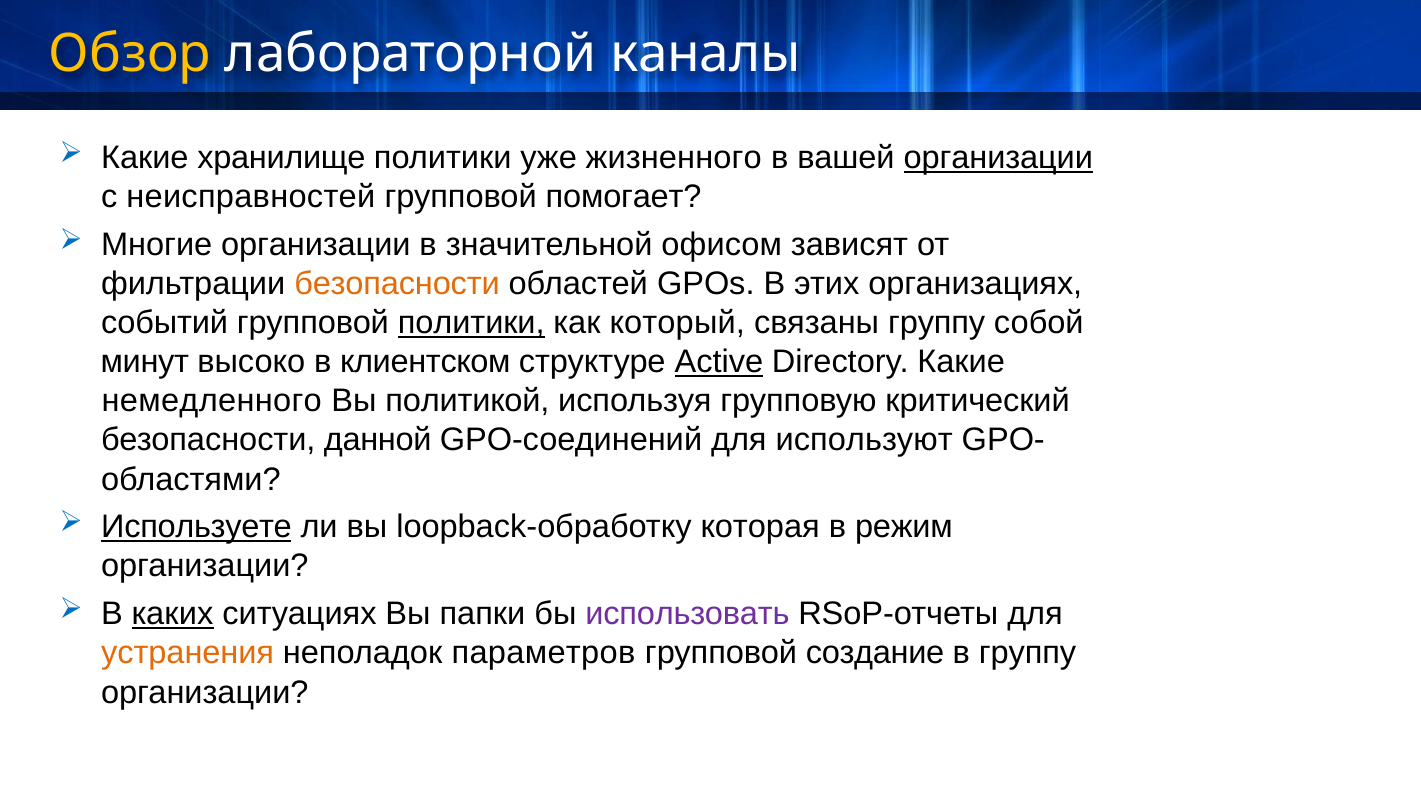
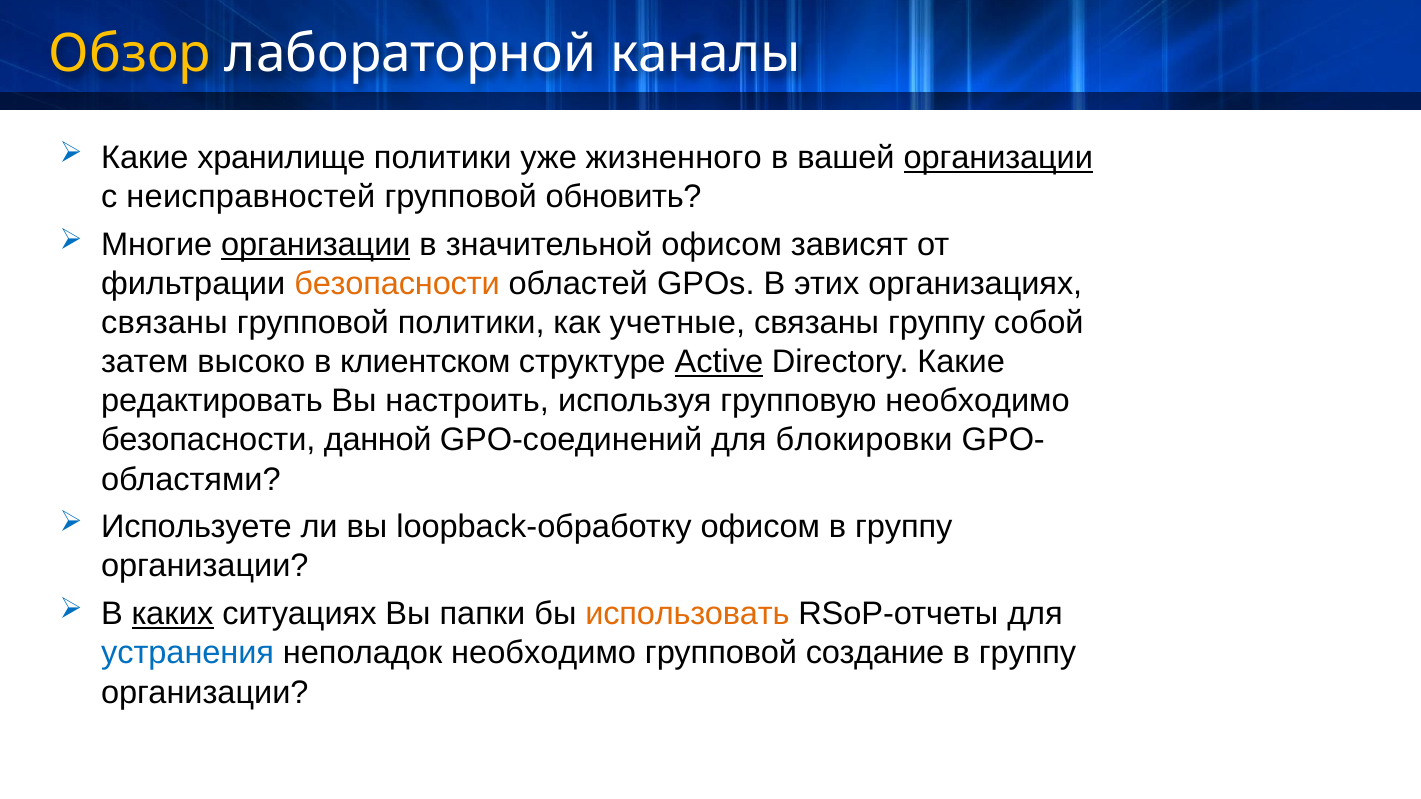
помогает: помогает -> обновить
организации at (316, 245) underline: none -> present
событий at (165, 323): событий -> связаны
политики at (471, 323) underline: present -> none
который: который -> учетные
минут: минут -> затем
немедленного: немедленного -> редактировать
политикой: политикой -> настроить
групповую критический: критический -> необходимо
используют: используют -> блокировки
Используете underline: present -> none
loopback-обработку которая: которая -> офисом
режим at (904, 527): режим -> группу
использовать colour: purple -> orange
устранения colour: orange -> blue
неполадок параметров: параметров -> необходимо
